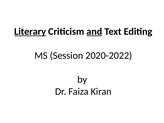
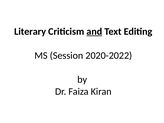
Literary underline: present -> none
